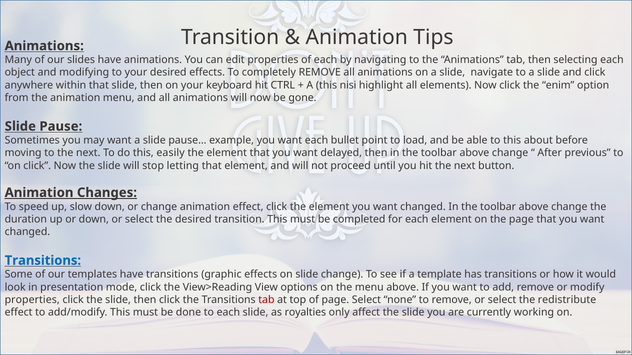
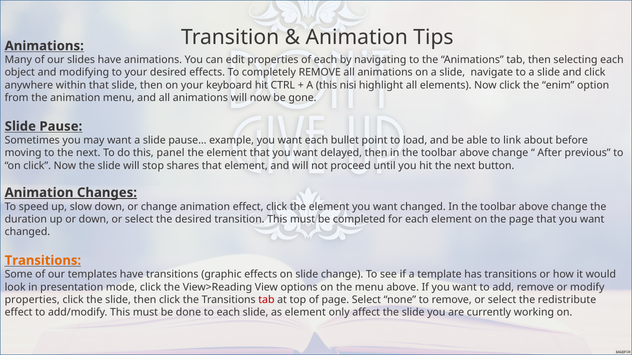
to this: this -> link
easily: easily -> panel
letting: letting -> shares
Transitions at (43, 261) colour: blue -> orange
as royalties: royalties -> element
